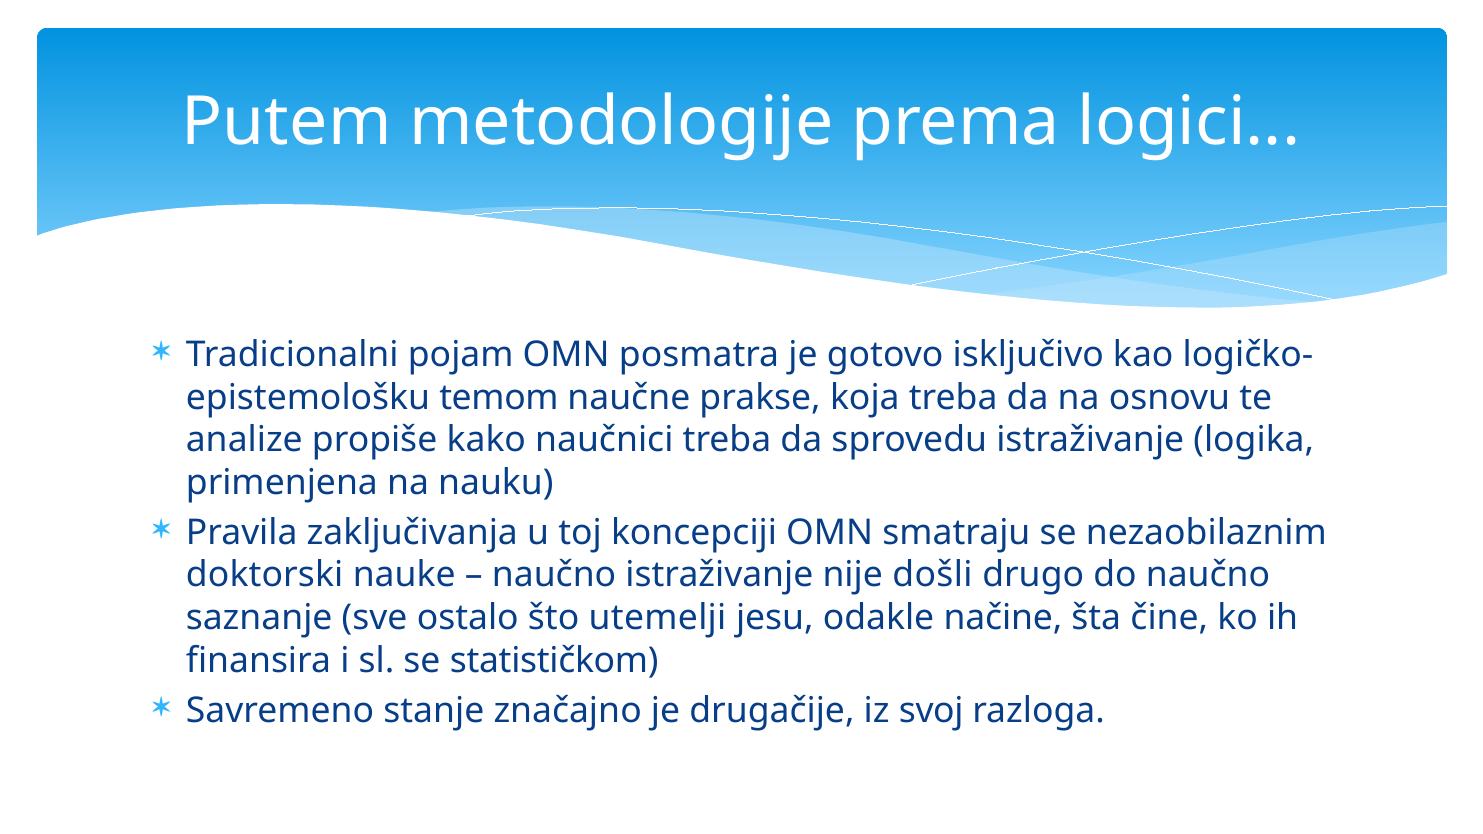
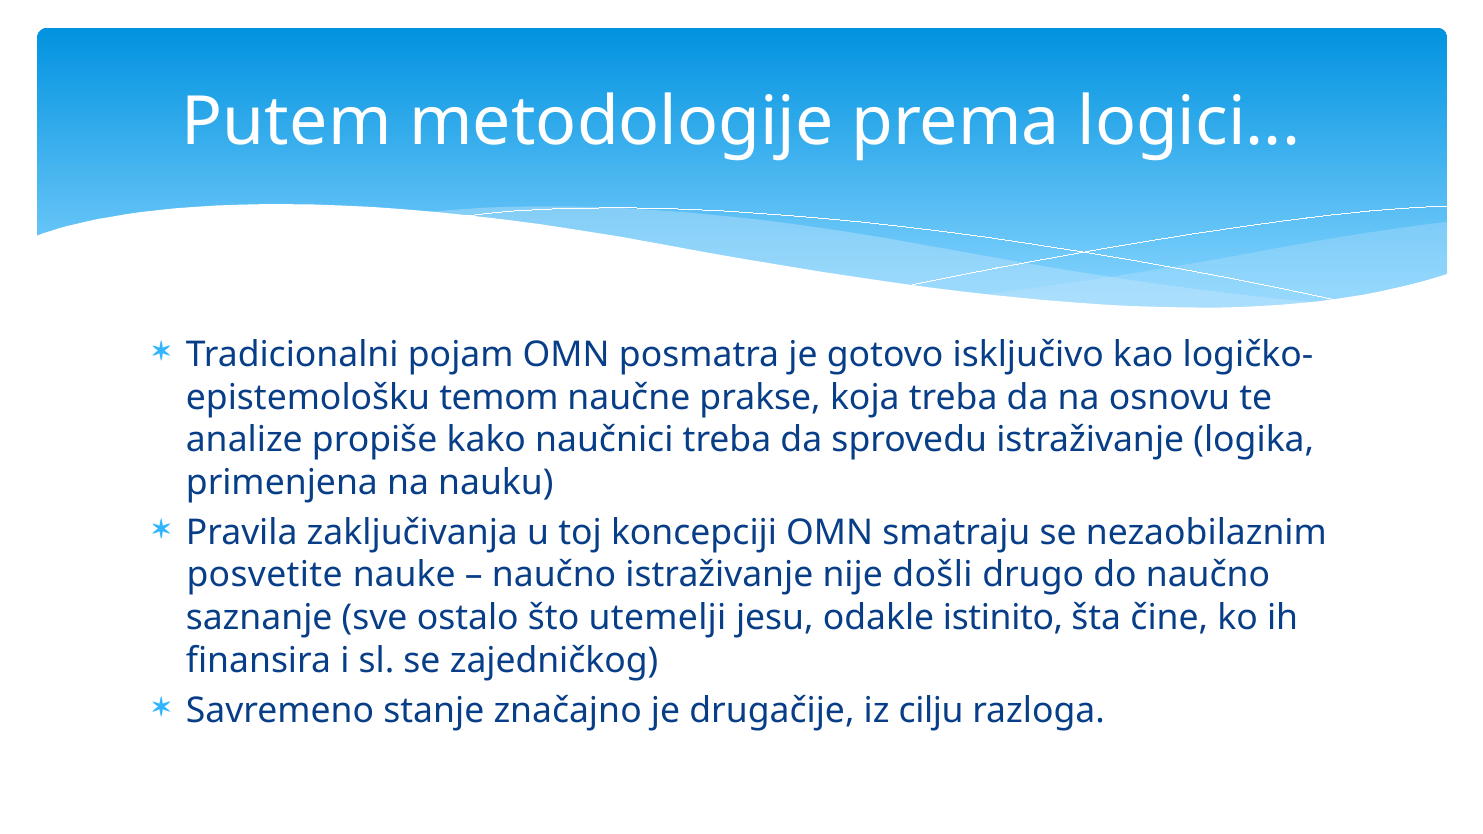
doktorski: doktorski -> posvetite
načine: načine -> istinito
statističkom: statističkom -> zajedničkog
svoj: svoj -> cilju
